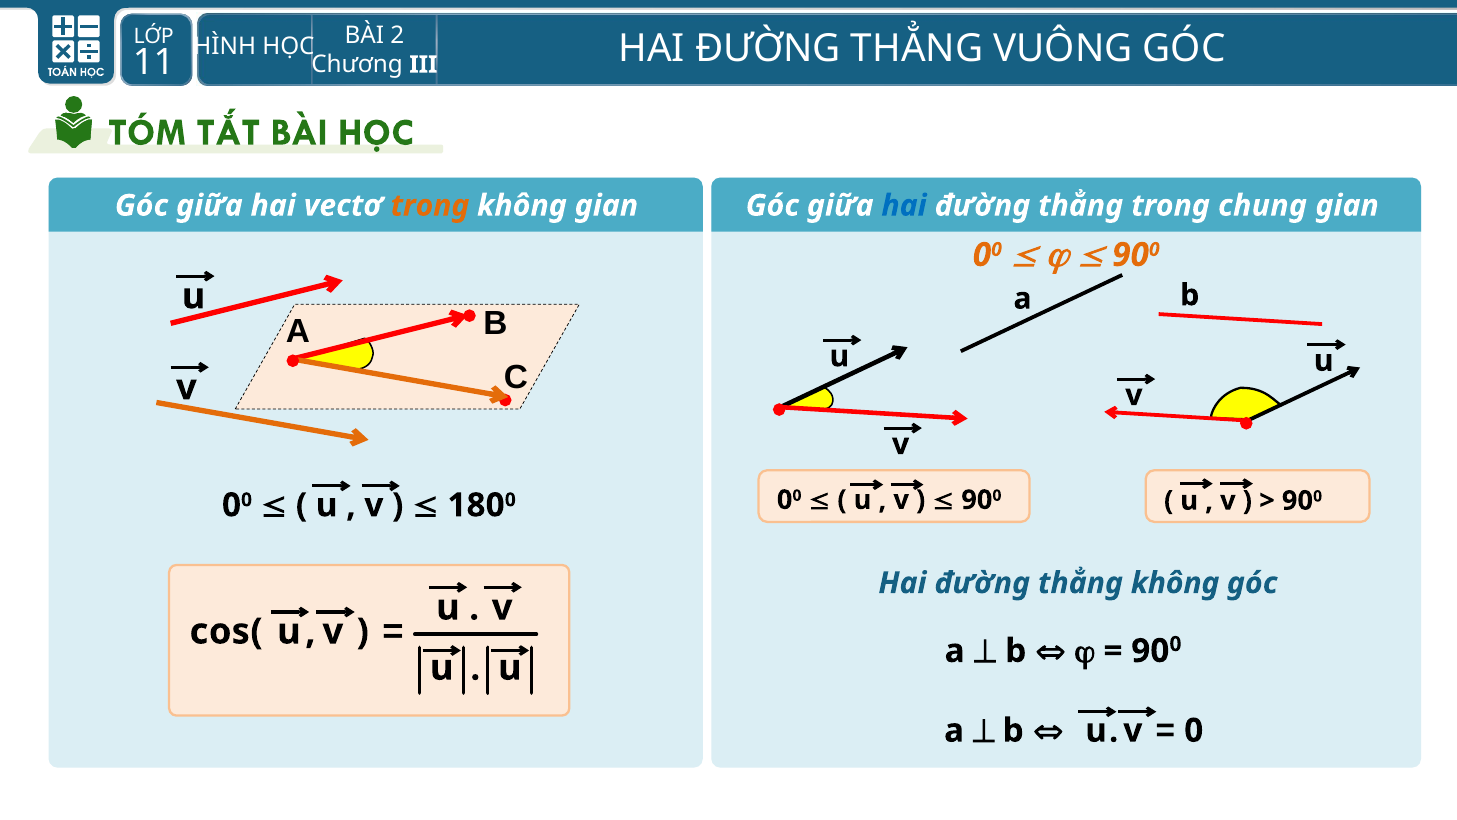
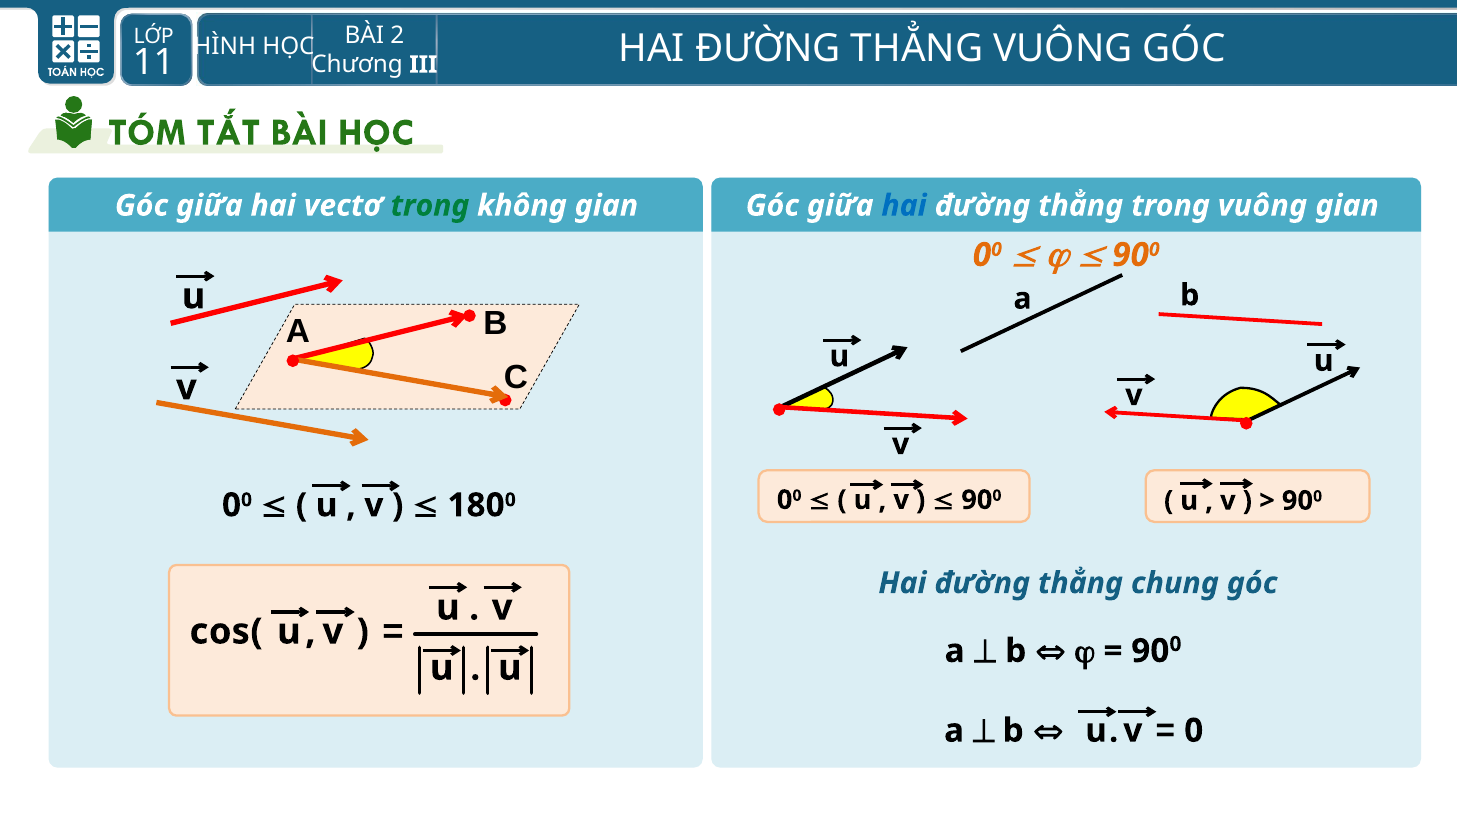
trong at (430, 205) colour: orange -> green
trong chung: chung -> vuông
thẳng không: không -> chung
